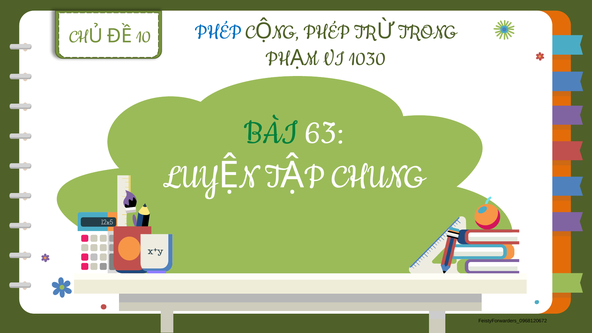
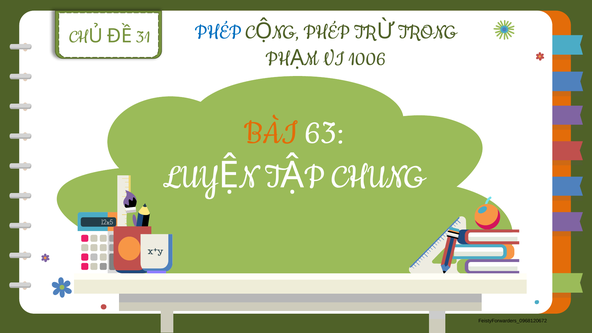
10: 10 -> 31
1030: 1030 -> 1006
BÀI colour: green -> orange
